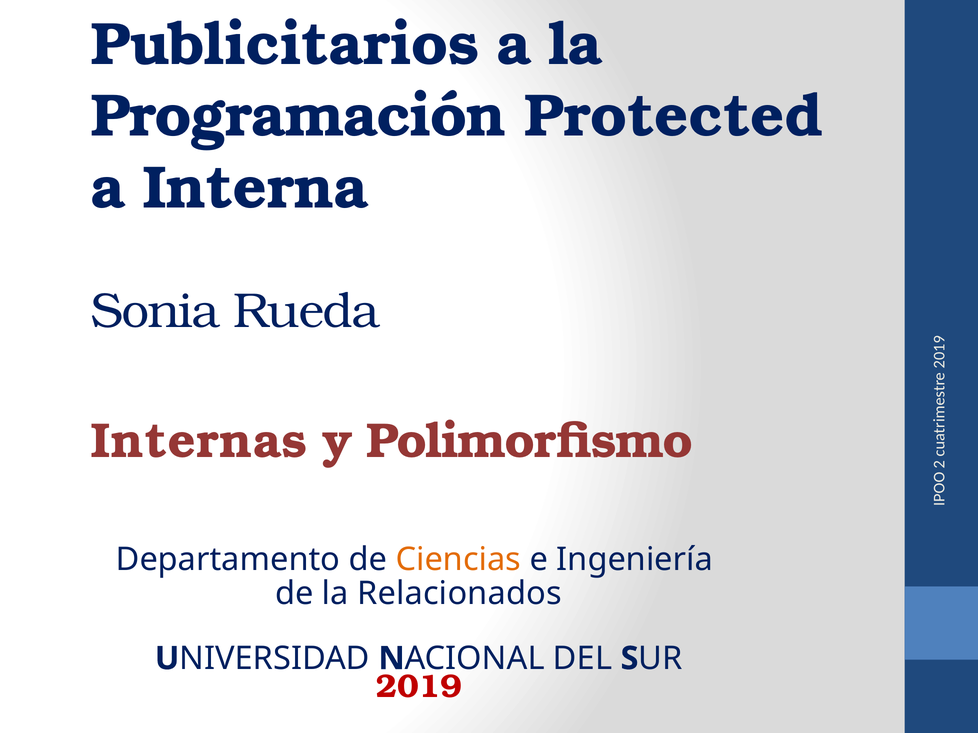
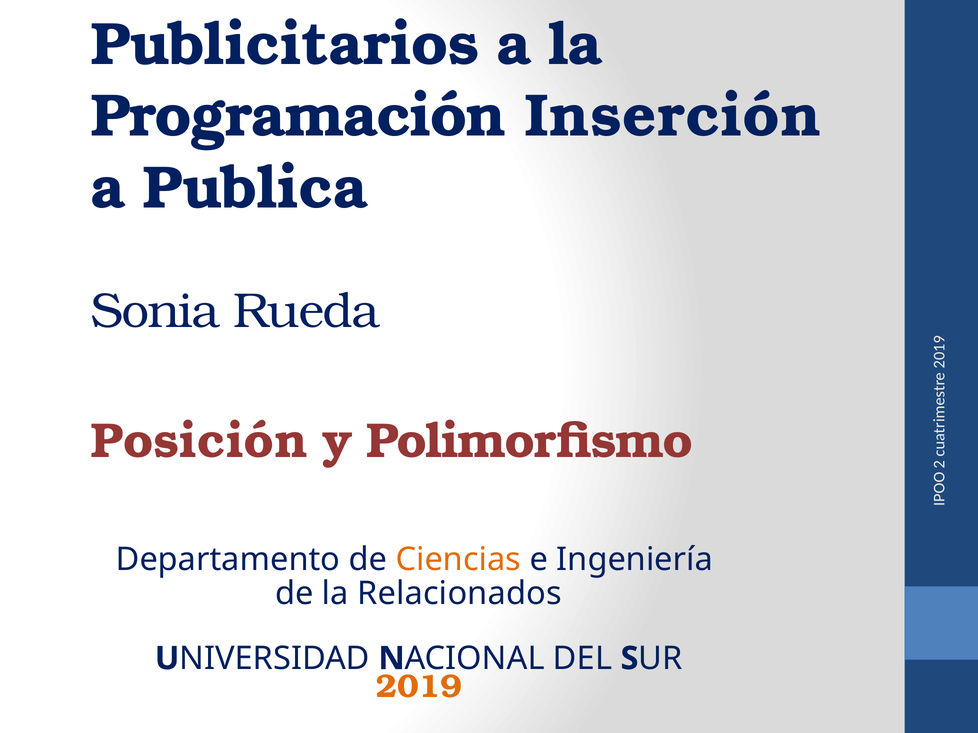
Protected: Protected -> Inserción
Interna: Interna -> Publica
Internas: Internas -> Posición
2019 colour: red -> orange
